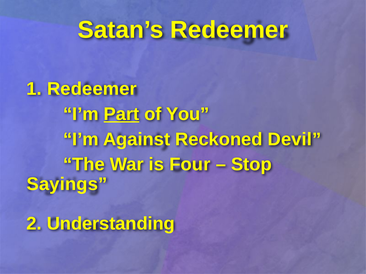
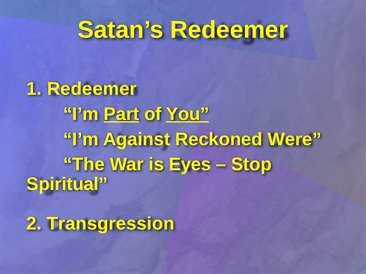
You underline: none -> present
Devil: Devil -> Were
Four: Four -> Eyes
Sayings: Sayings -> Spiritual
Understanding: Understanding -> Transgression
